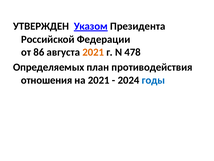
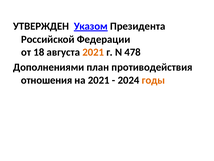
86: 86 -> 18
Определяемых: Определяемых -> Дополнениями
годы colour: blue -> orange
